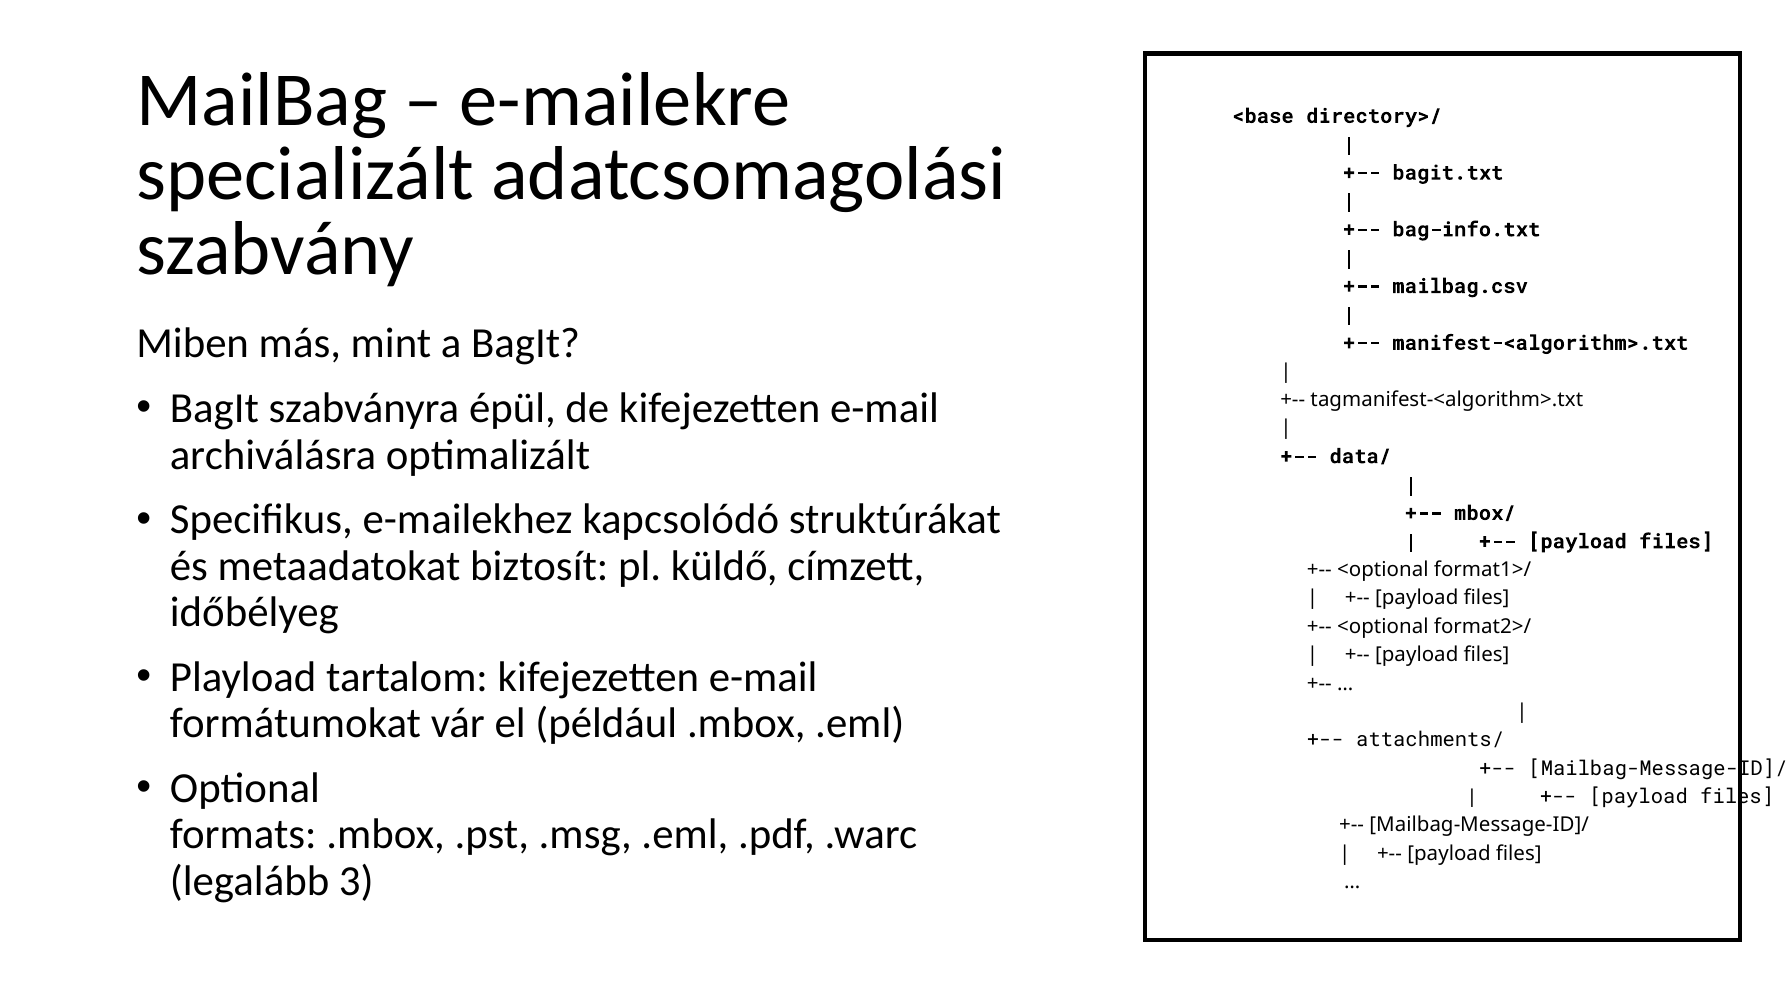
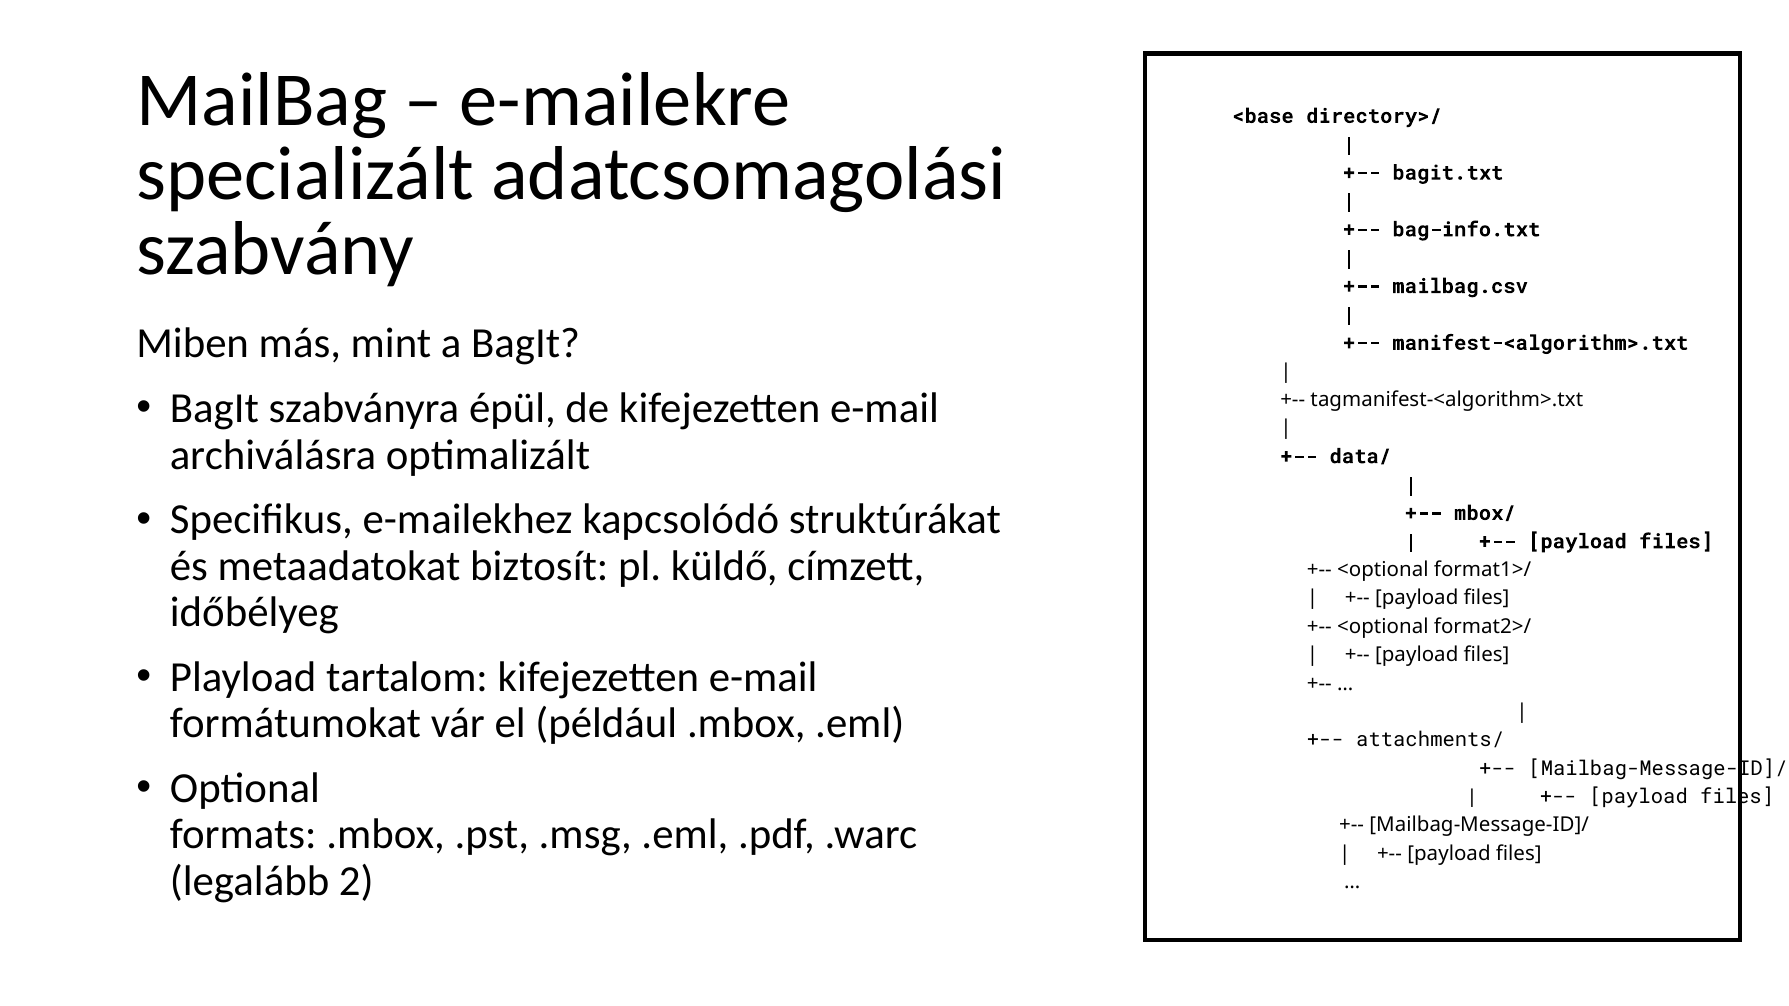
3: 3 -> 2
